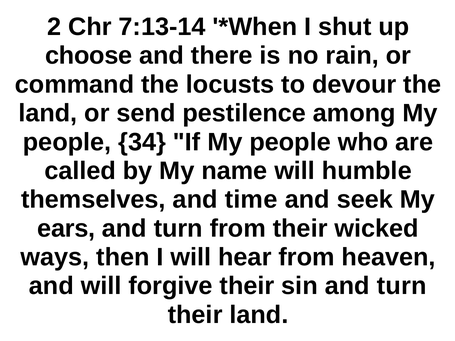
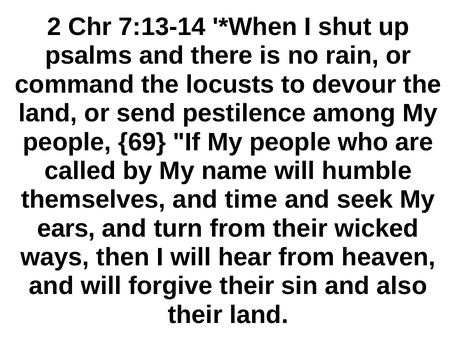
choose: choose -> psalms
34: 34 -> 69
sin and turn: turn -> also
